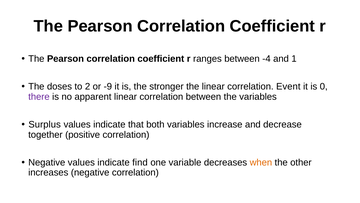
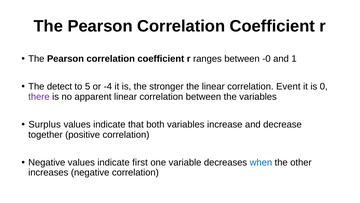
-4: -4 -> -0
doses: doses -> detect
2: 2 -> 5
-9: -9 -> -4
find: find -> first
when colour: orange -> blue
